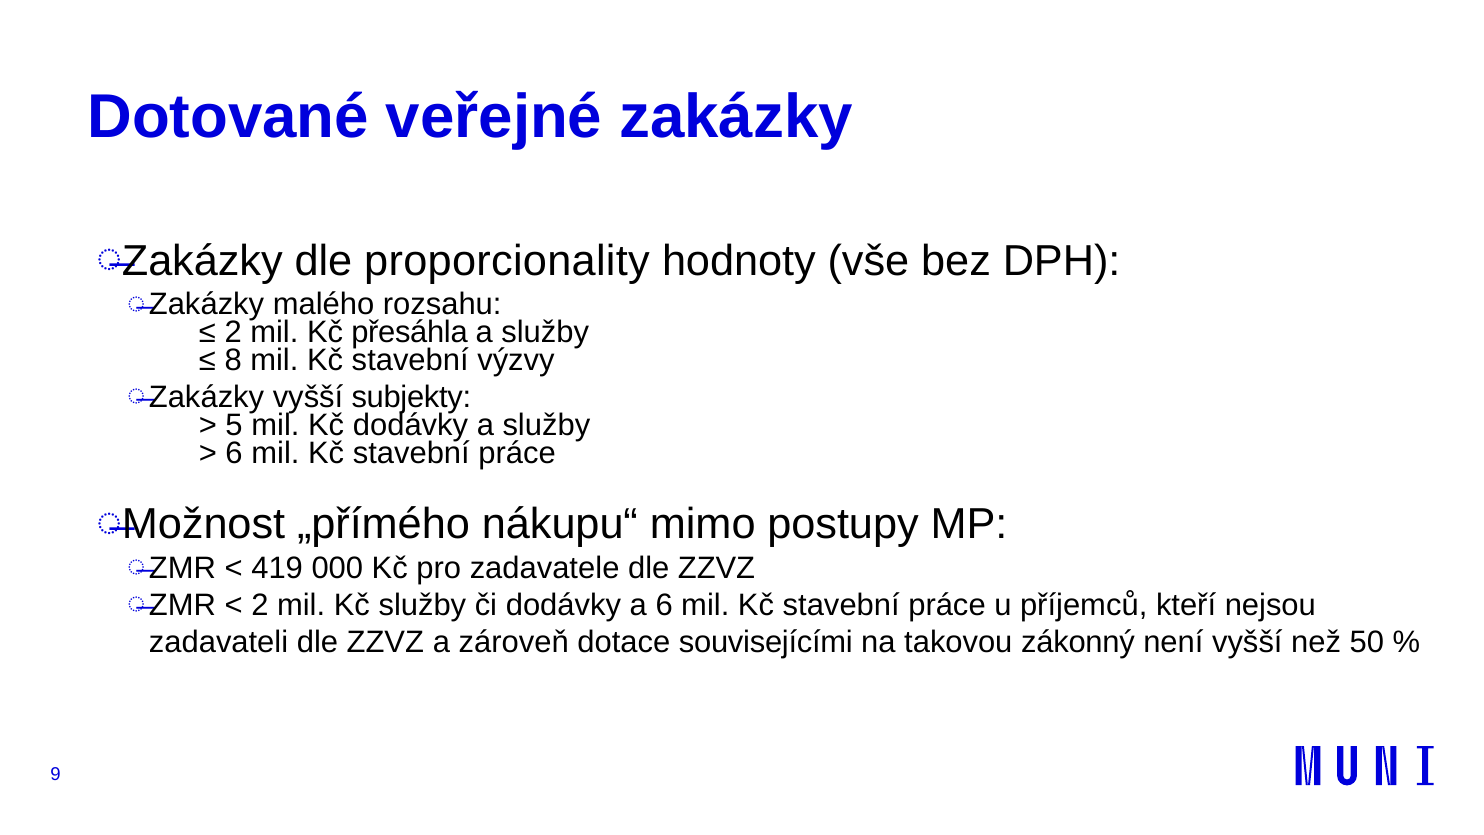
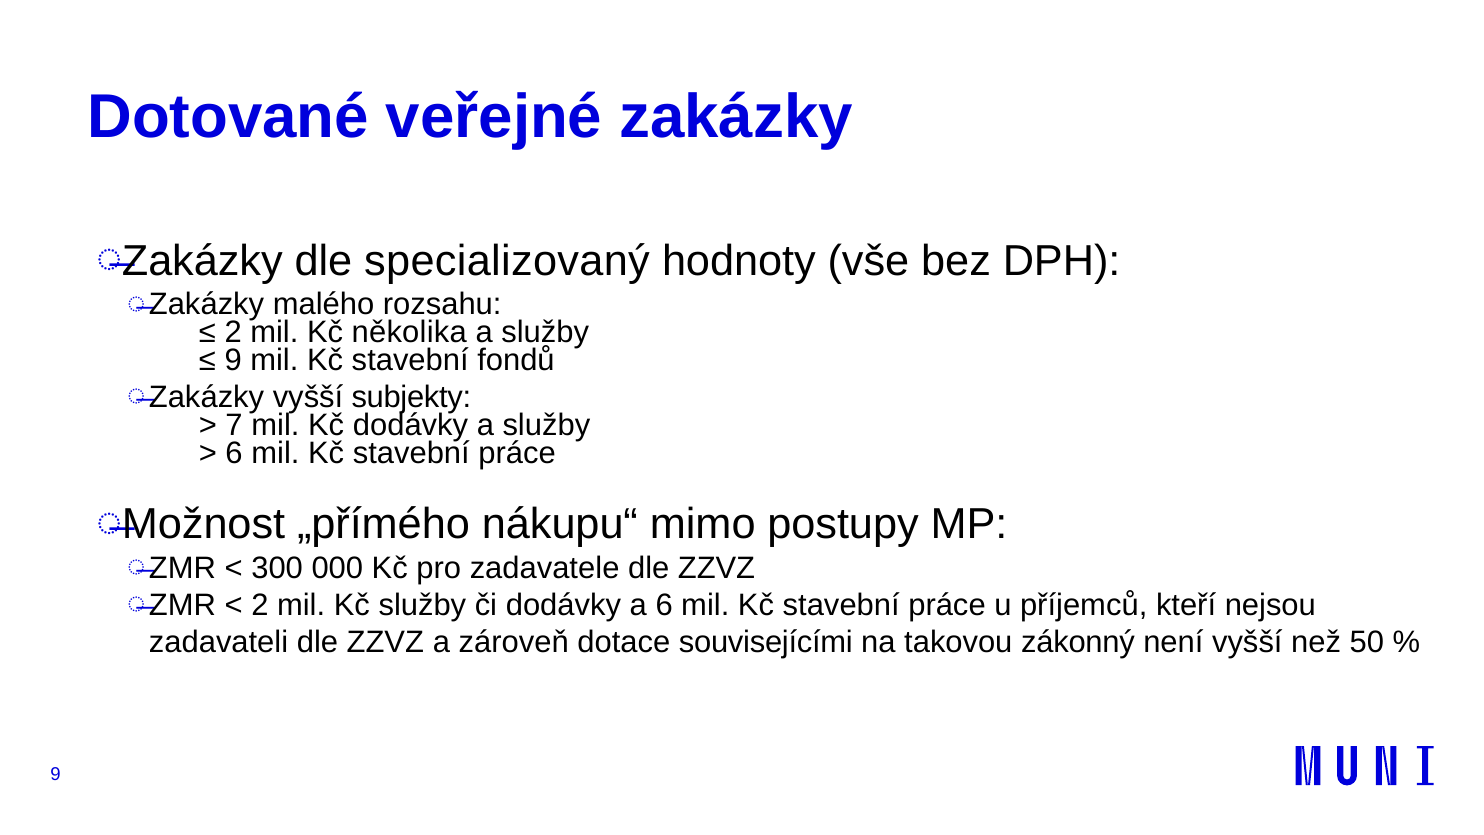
proporcionality: proporcionality -> specializovaný
přesáhla: přesáhla -> několika
8 at (233, 360): 8 -> 9
výzvy: výzvy -> fondů
5: 5 -> 7
419: 419 -> 300
